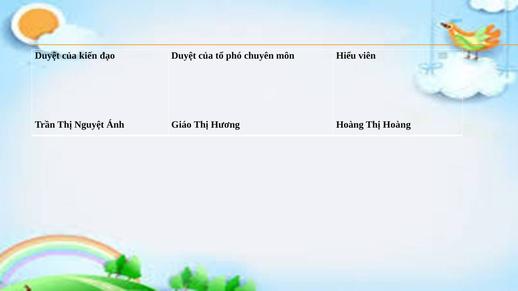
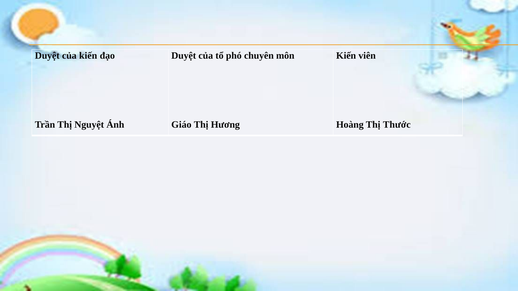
Hiểu at (346, 56): Hiểu -> Kiến
Thị Hoàng: Hoàng -> Thước
